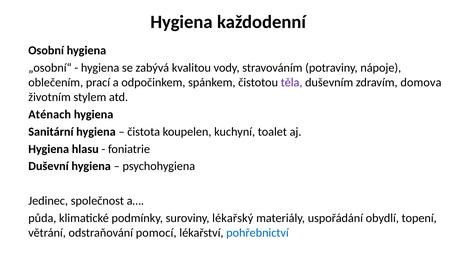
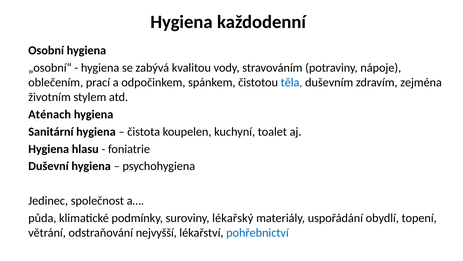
těla colour: purple -> blue
domova: domova -> zejména
pomocí: pomocí -> nejvyšší
